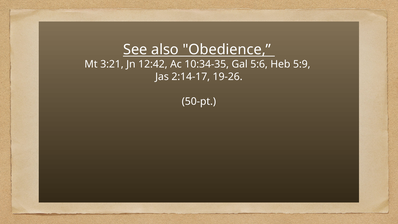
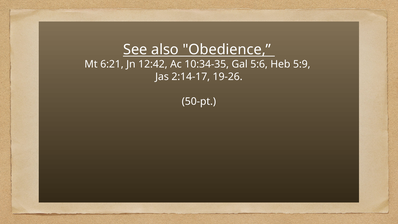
3:21: 3:21 -> 6:21
